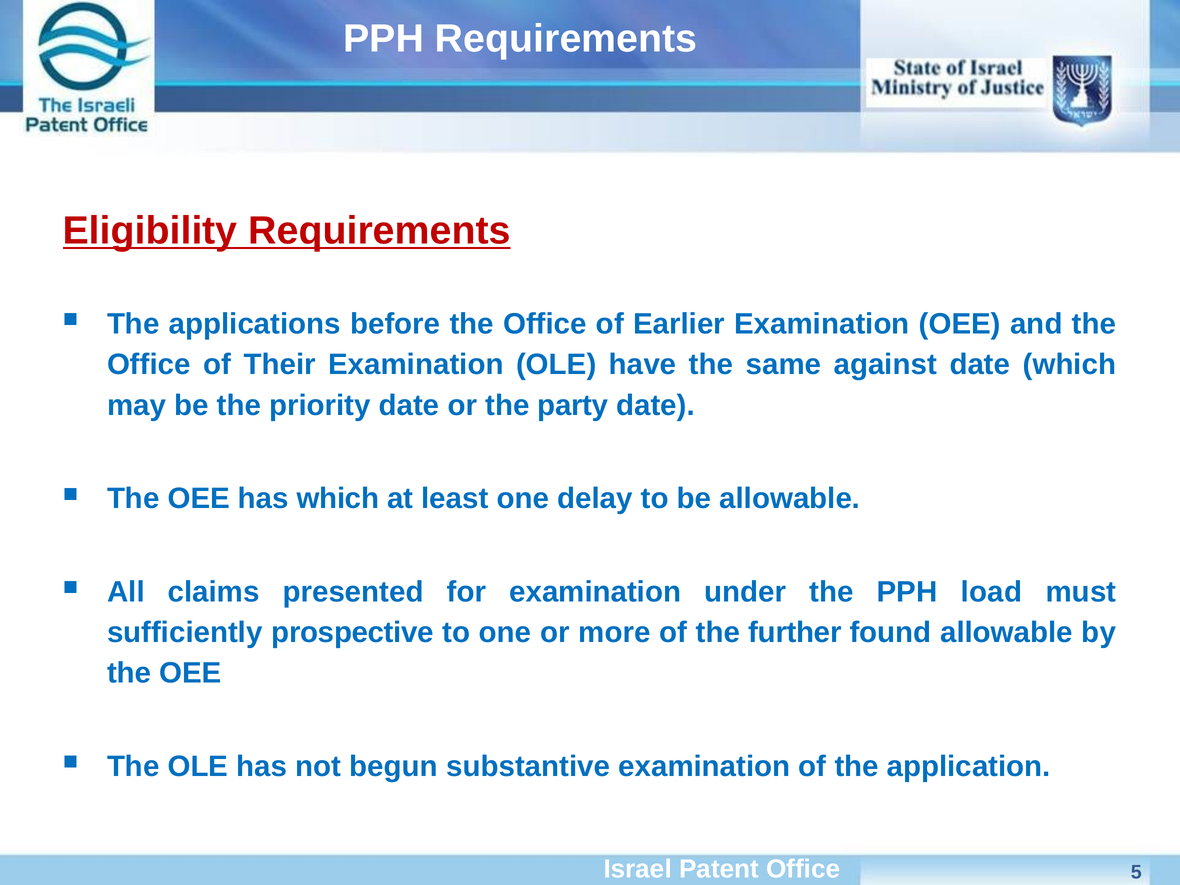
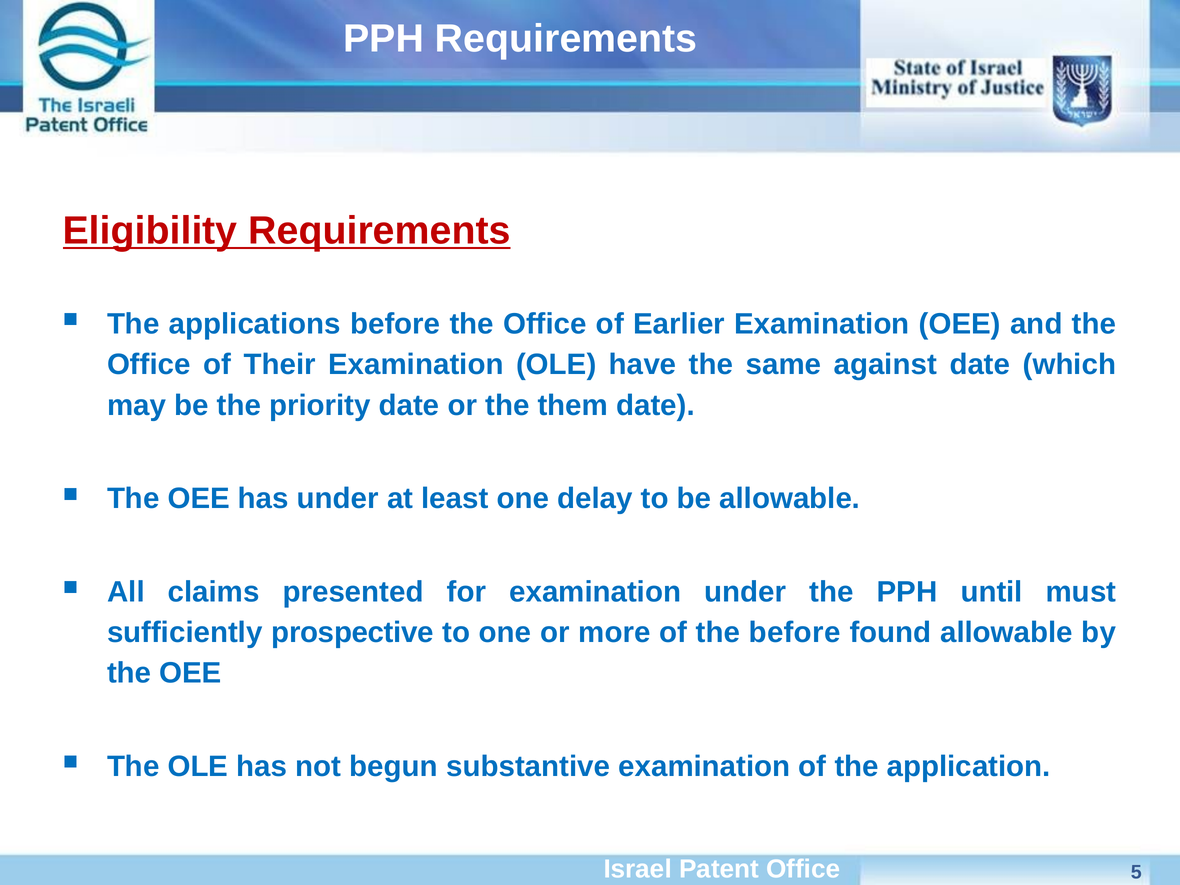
party: party -> them
has which: which -> under
load: load -> until
the further: further -> before
